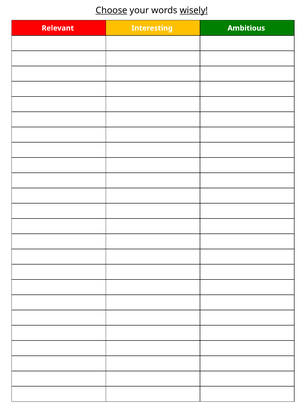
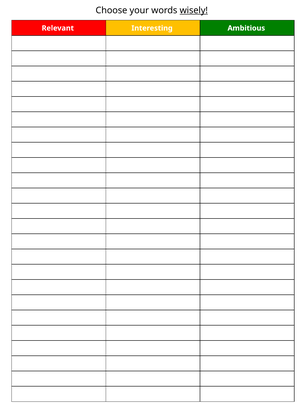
Choose underline: present -> none
